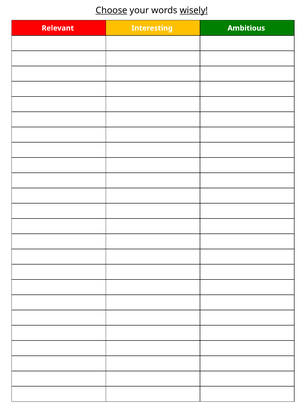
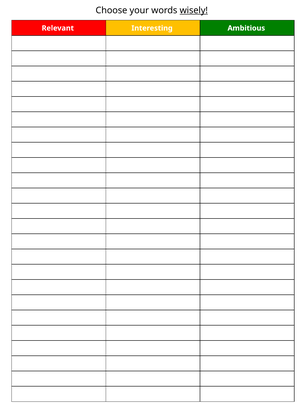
Choose underline: present -> none
